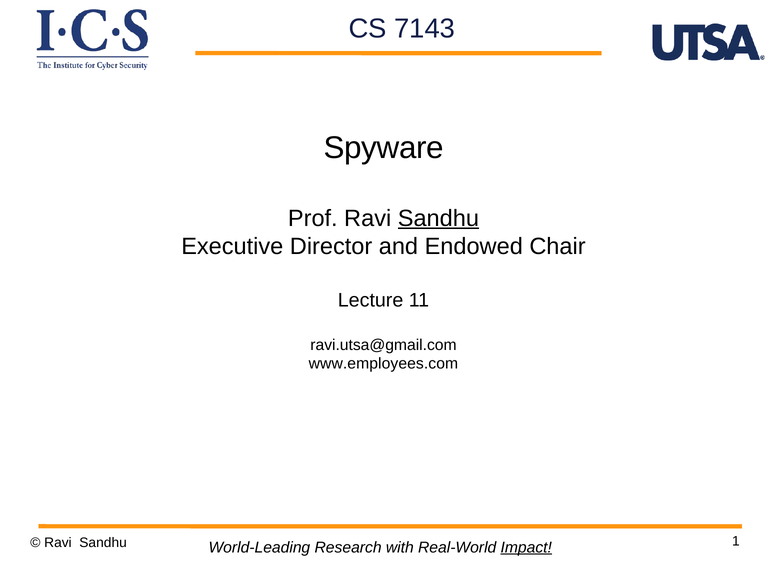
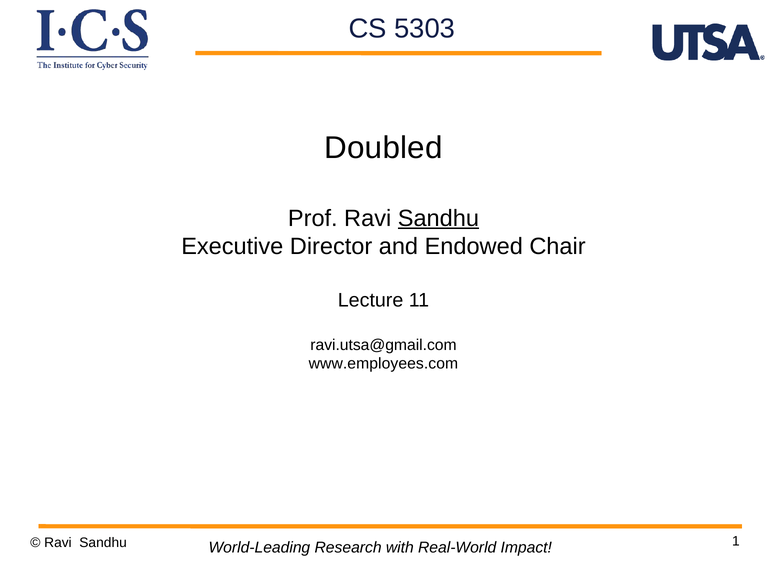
7143: 7143 -> 5303
Spyware: Spyware -> Doubled
Impact underline: present -> none
